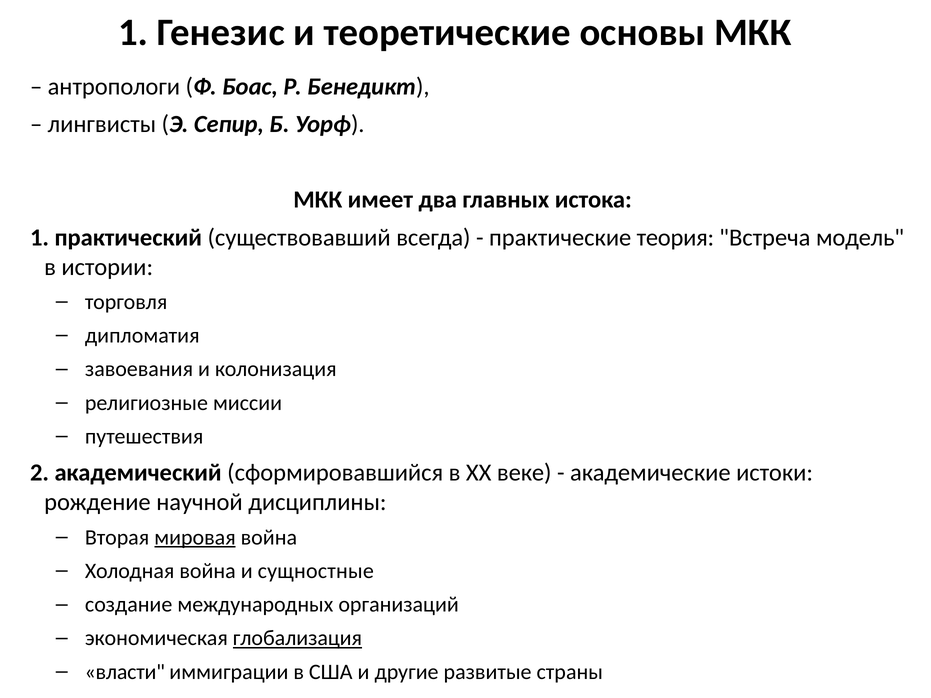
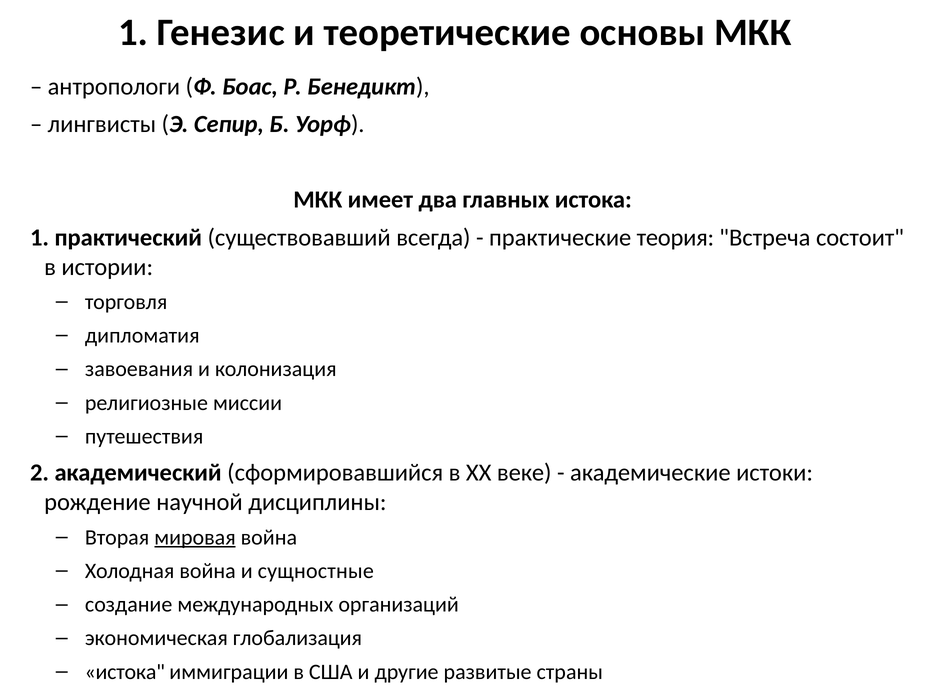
модель: модель -> состоит
глобализация underline: present -> none
власти at (125, 672): власти -> истока
